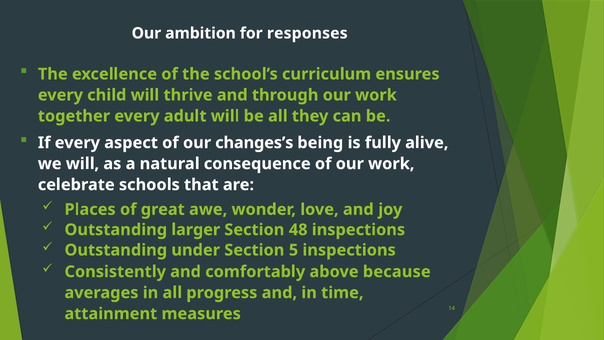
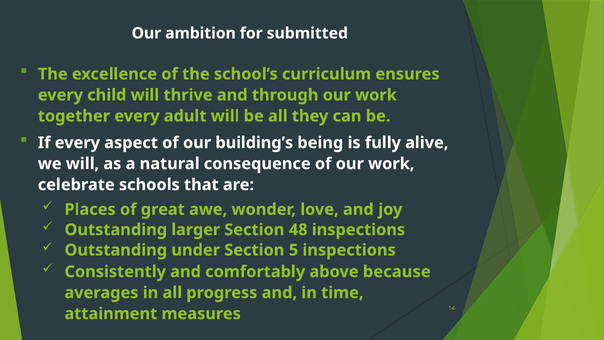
responses: responses -> submitted
changes’s: changes’s -> building’s
